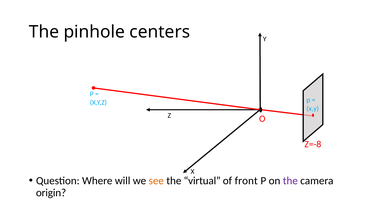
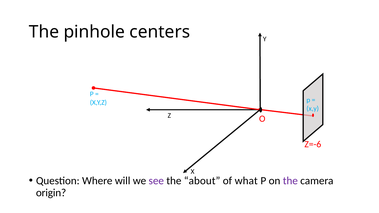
Z=-8: Z=-8 -> Z=-6
see colour: orange -> purple
virtual: virtual -> about
front: front -> what
